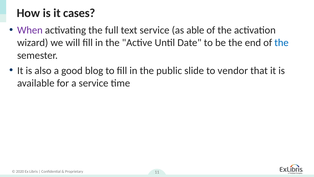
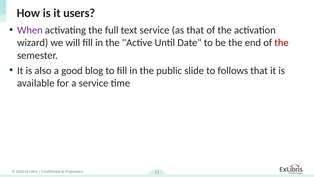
cases: cases -> users
as able: able -> that
the at (282, 43) colour: blue -> red
vendor: vendor -> follows
